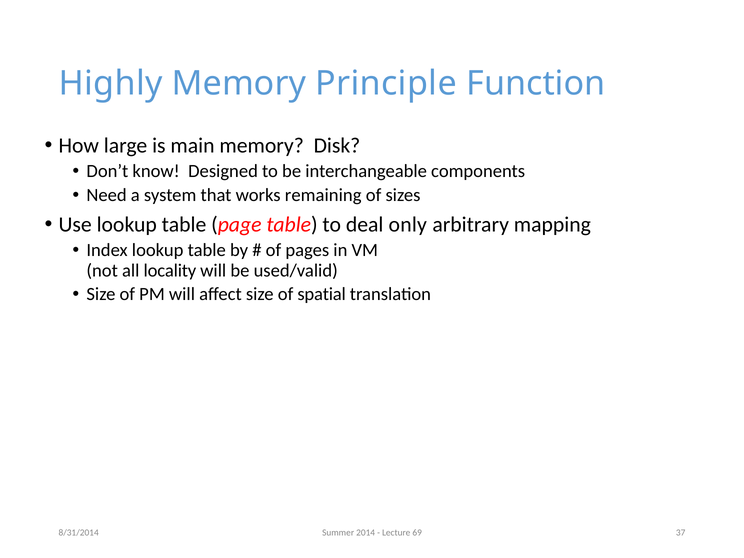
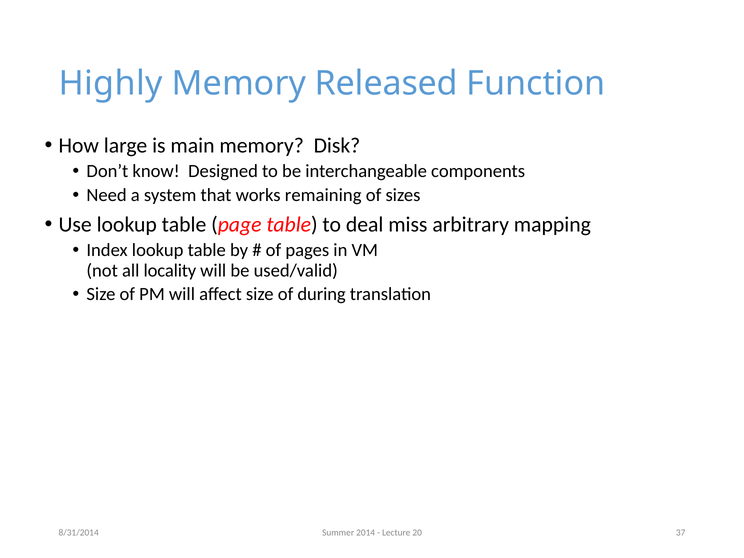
Principle: Principle -> Released
only: only -> miss
spatial: spatial -> during
69: 69 -> 20
